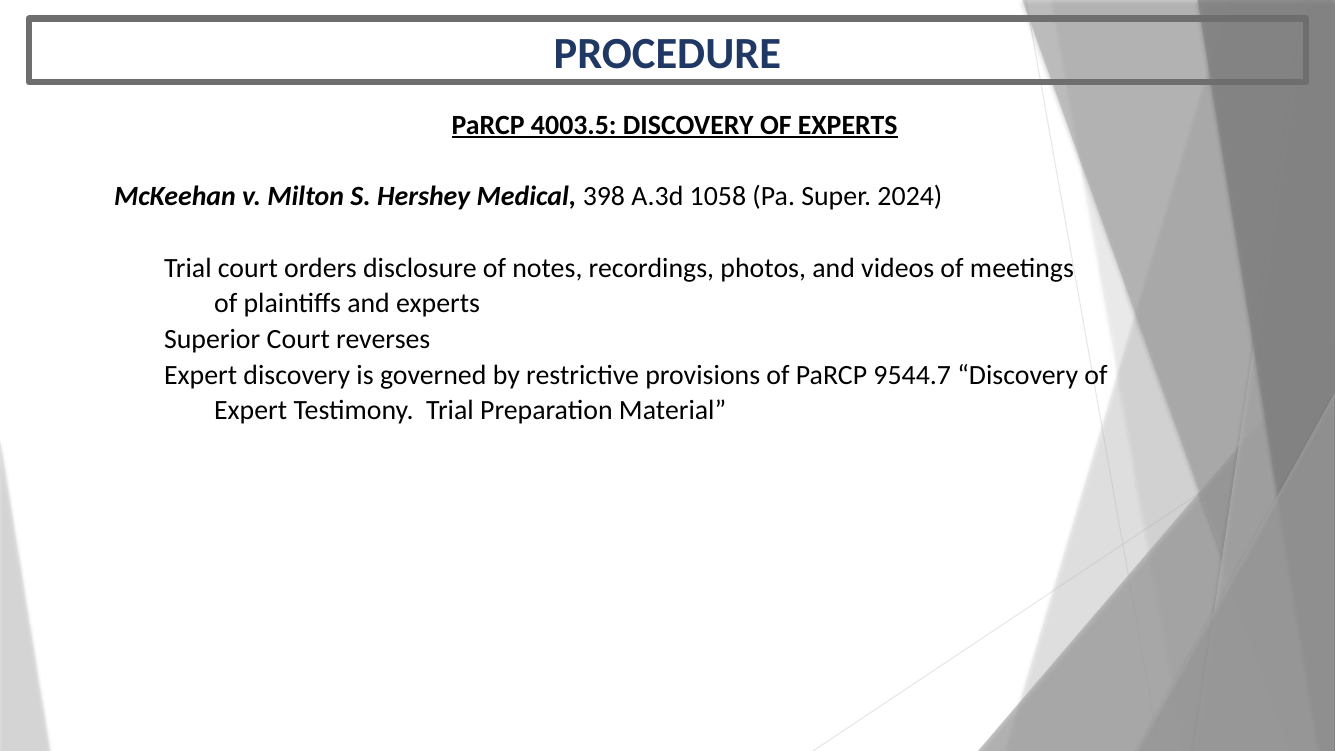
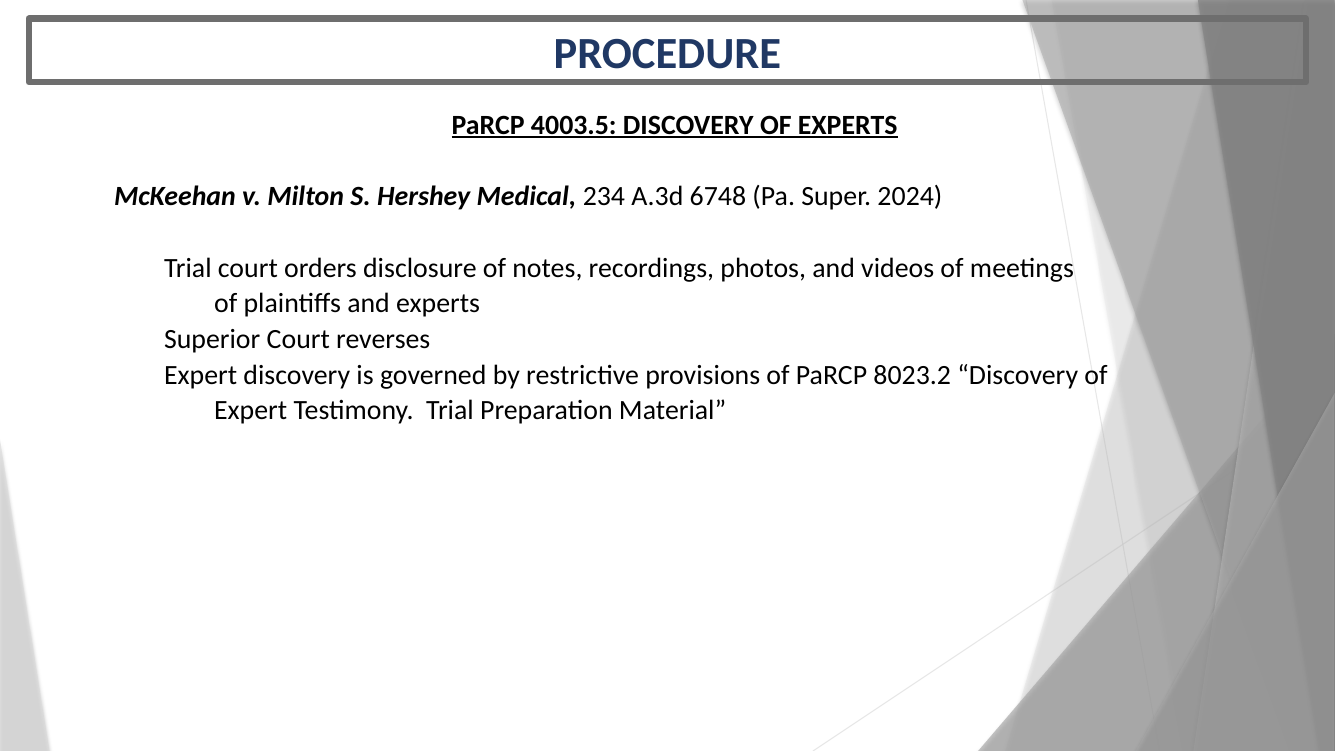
398: 398 -> 234
1058: 1058 -> 6748
9544.7: 9544.7 -> 8023.2
